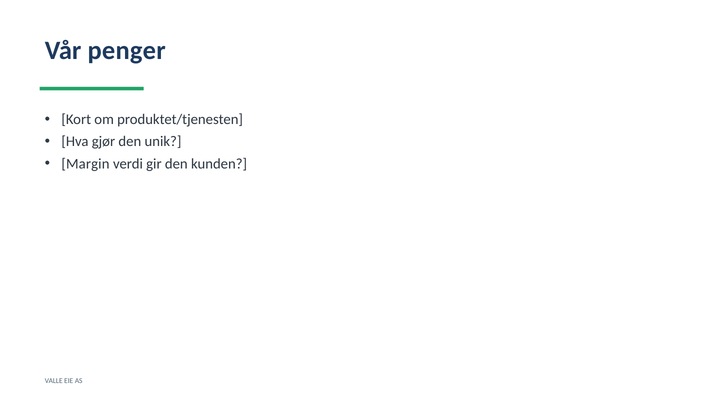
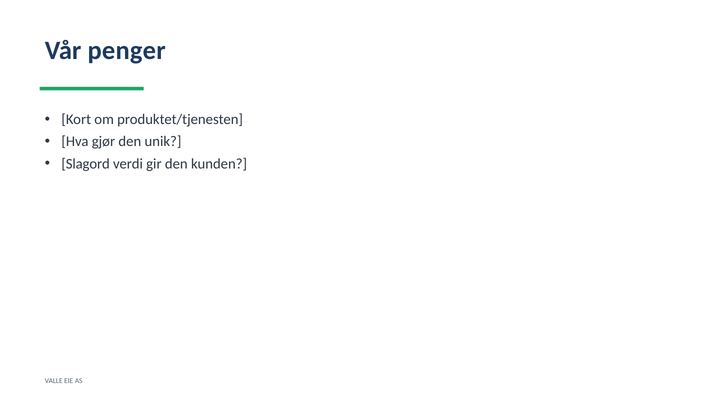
Margin: Margin -> Slagord
